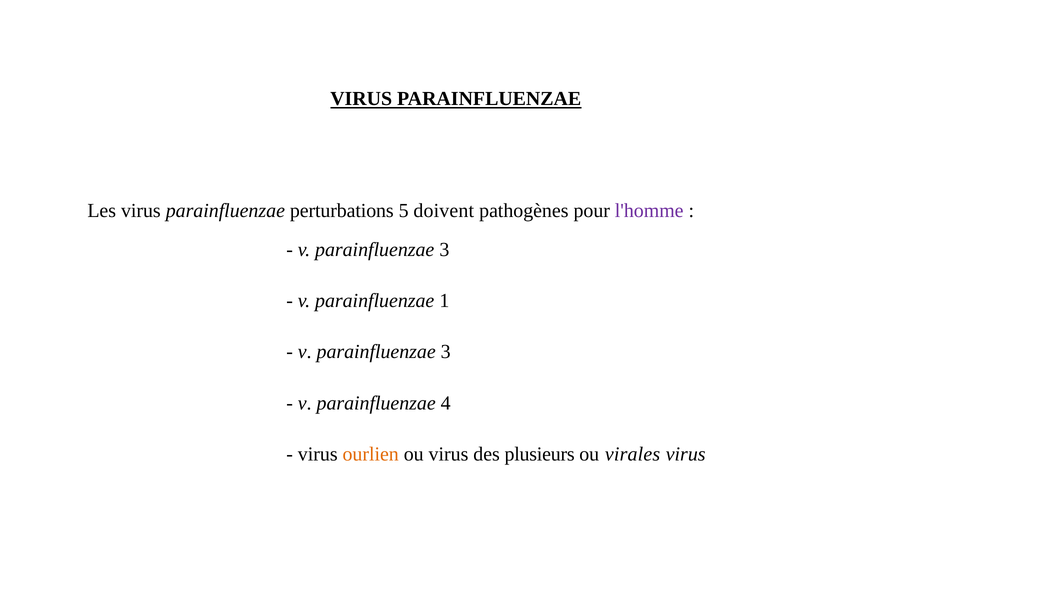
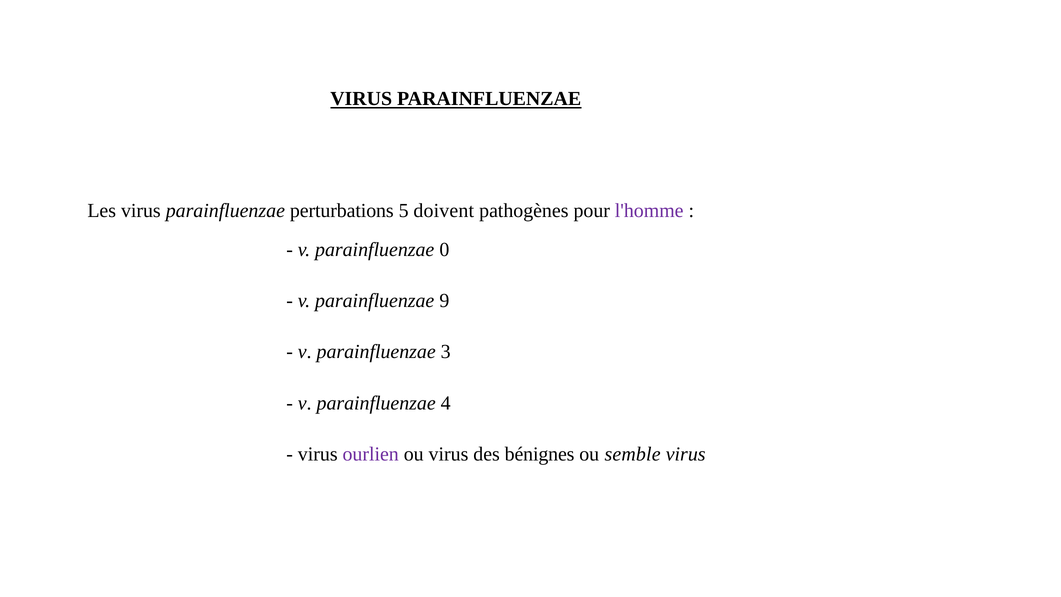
3 at (444, 250): 3 -> 0
1: 1 -> 9
ourlien colour: orange -> purple
plusieurs: plusieurs -> bénignes
virales: virales -> semble
